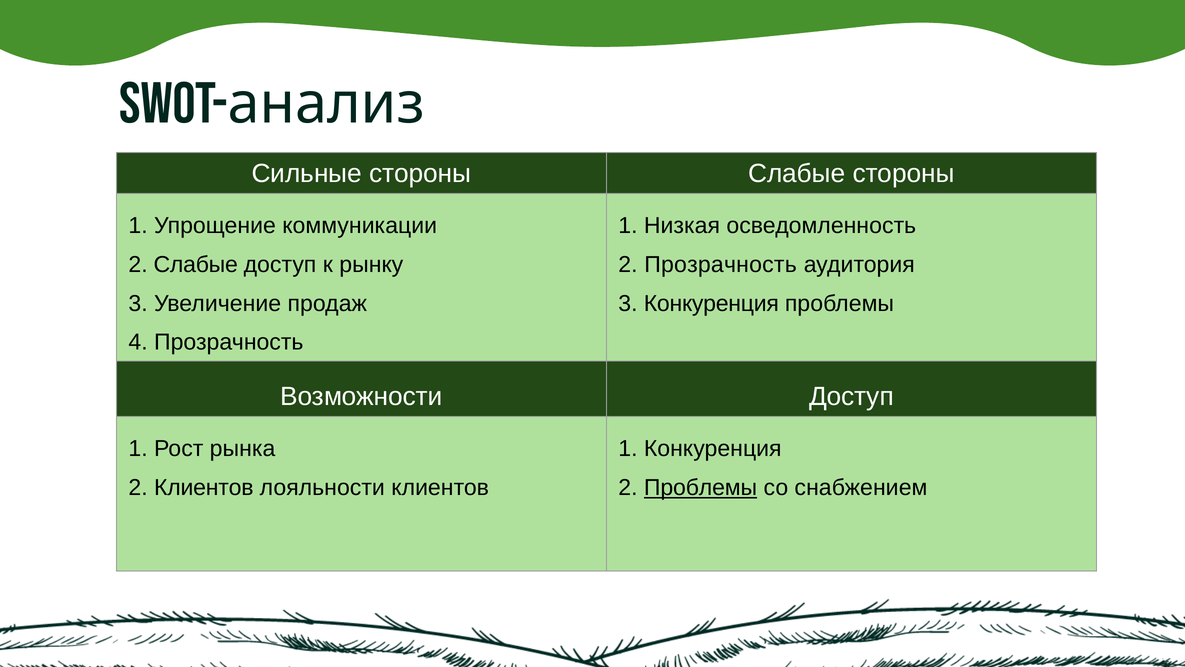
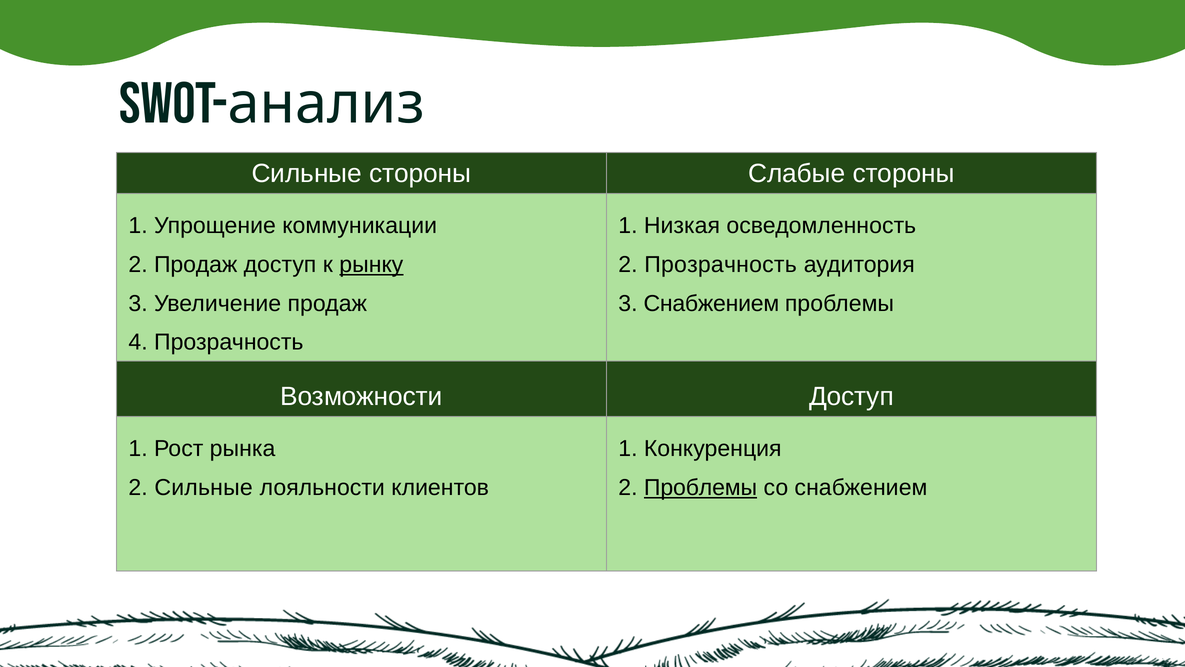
2 Слабые: Слабые -> Продаж
рынку underline: none -> present
3 Конкуренция: Конкуренция -> Снабжением
2 Клиентов: Клиентов -> Сильные
